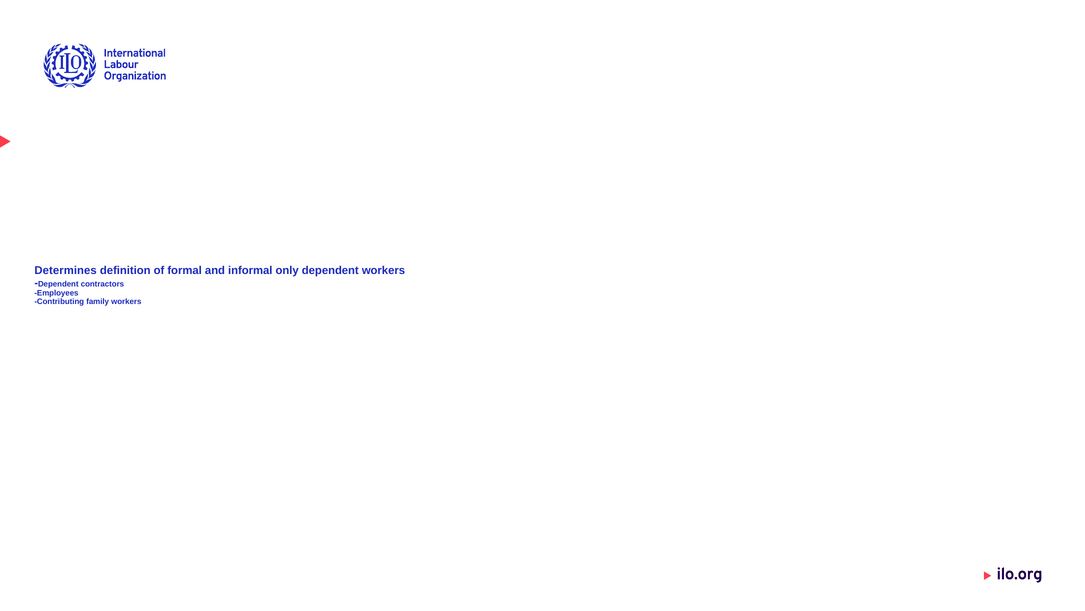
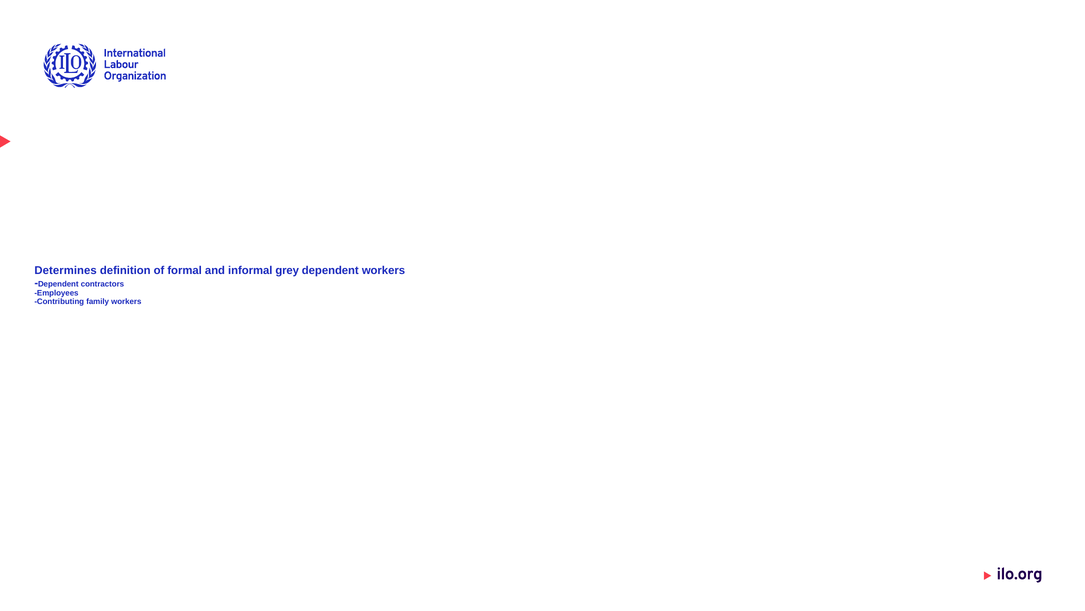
only: only -> grey
